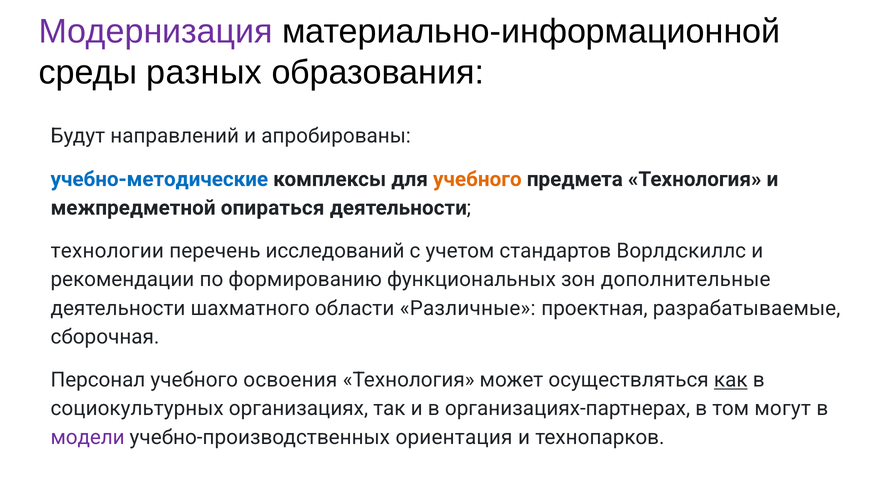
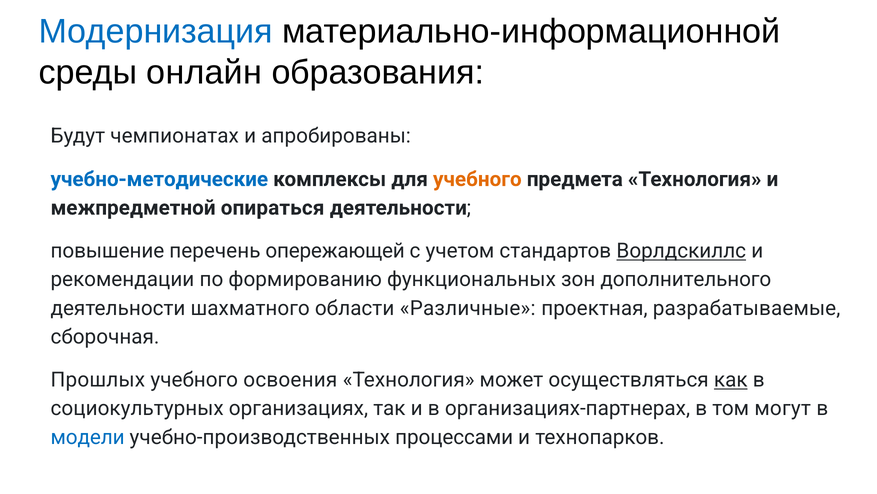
Модернизация colour: purple -> blue
разных: разных -> онлайн
направлений: направлений -> чемпионатах
технологии: технологии -> повышение
исследований: исследований -> опережающей
Ворлдскиллс underline: none -> present
дополнительные: дополнительные -> дополнительного
Персонал: Персонал -> Прошлых
модели colour: purple -> blue
ориентация: ориентация -> процессами
